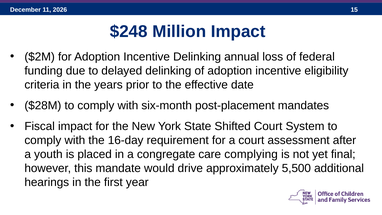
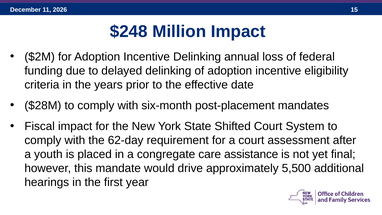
16-day: 16-day -> 62-day
complying: complying -> assistance
